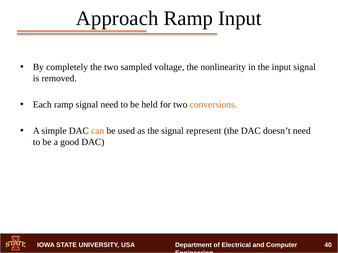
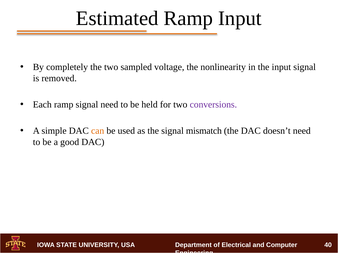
Approach: Approach -> Estimated
conversions colour: orange -> purple
represent: represent -> mismatch
